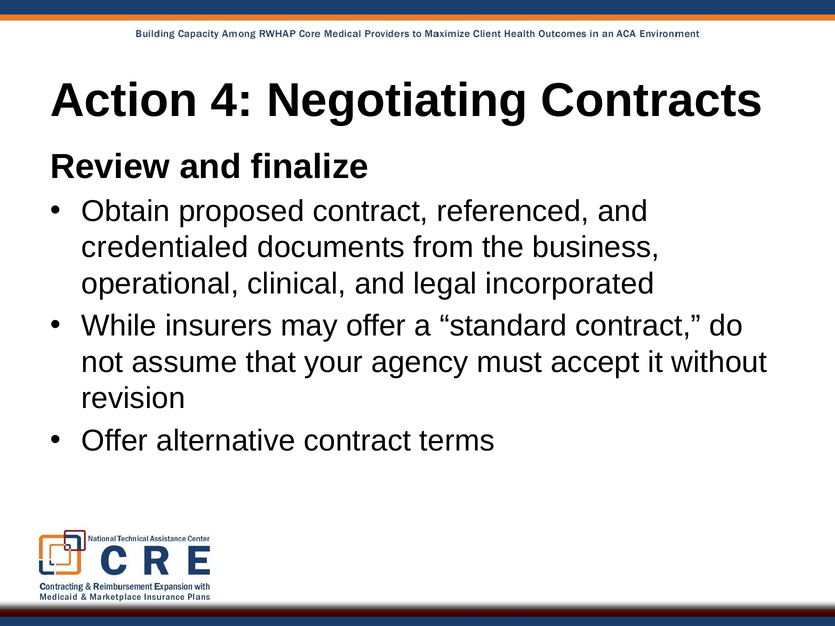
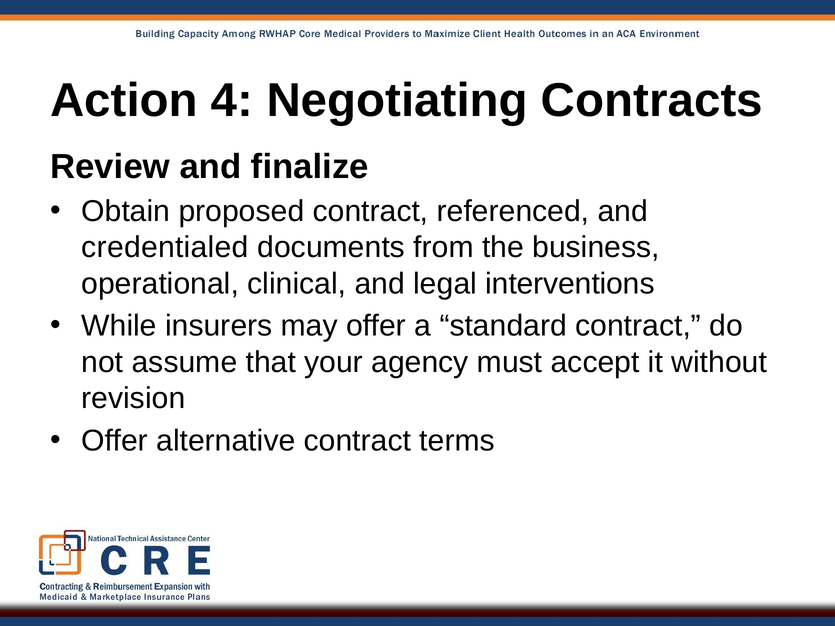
incorporated: incorporated -> interventions
